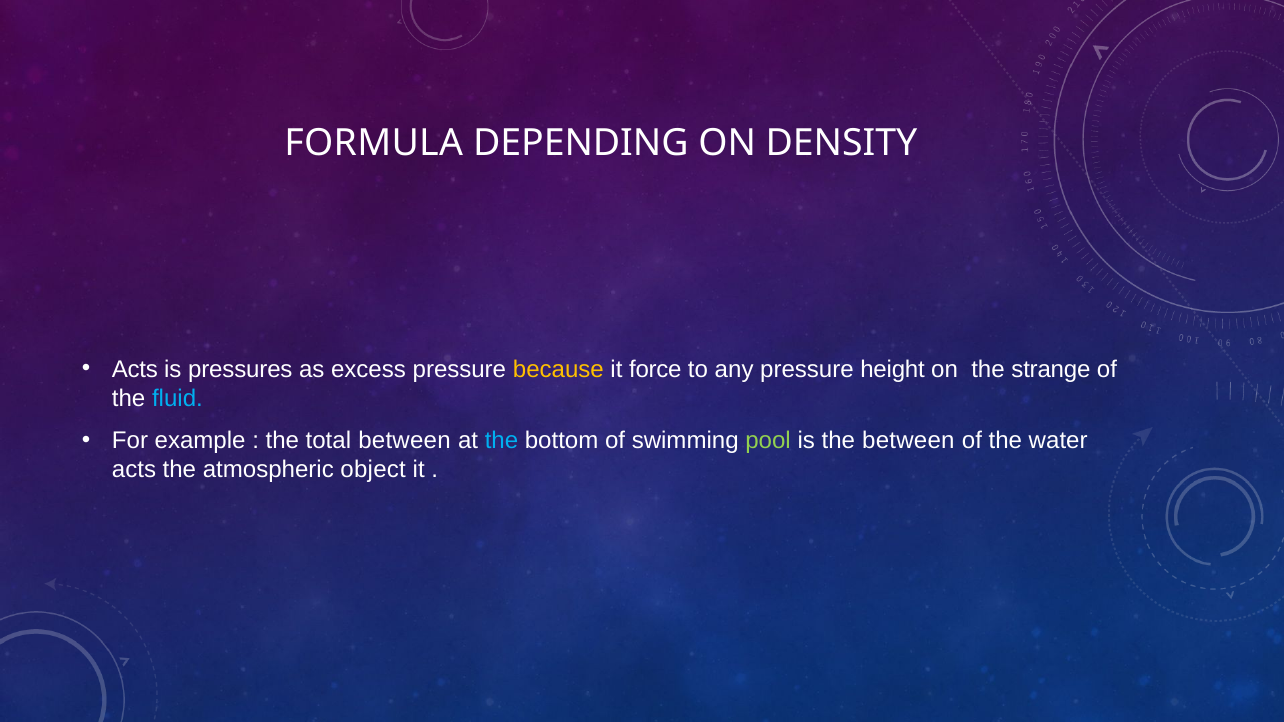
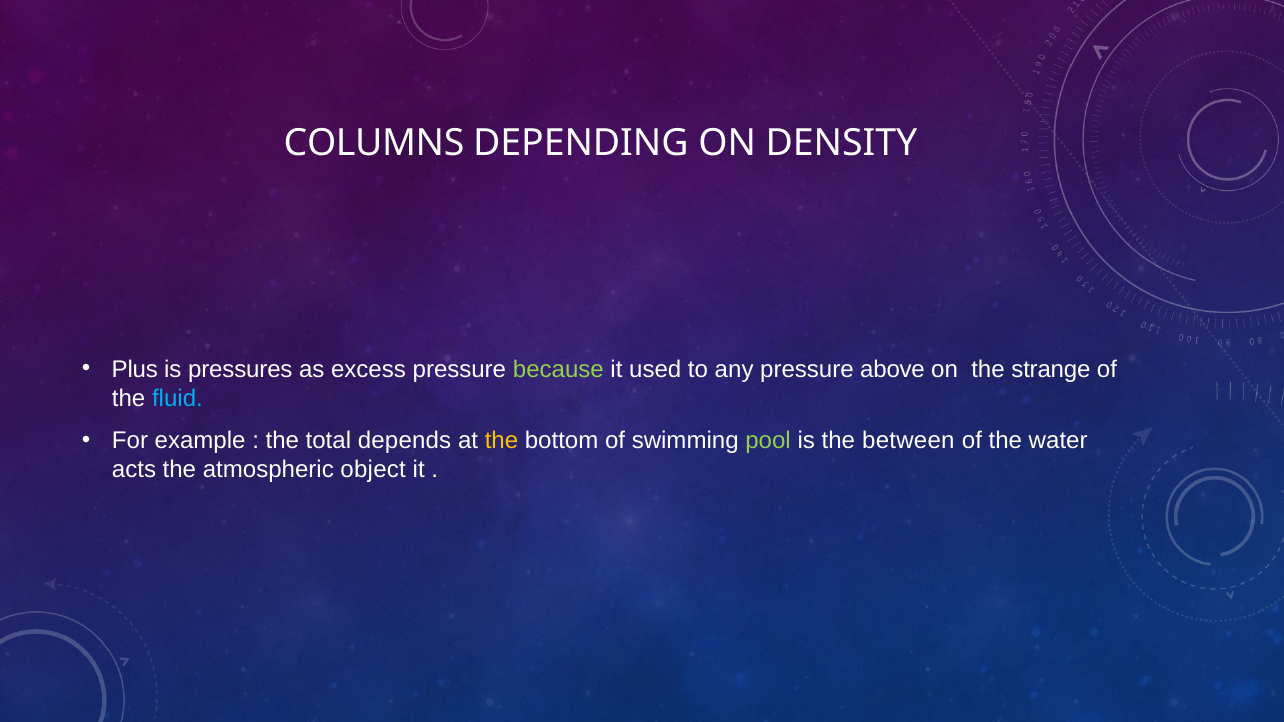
FORMULA: FORMULA -> COLUMNS
Acts at (135, 369): Acts -> Plus
because colour: yellow -> light green
force: force -> used
height: height -> above
total between: between -> depends
the at (502, 441) colour: light blue -> yellow
